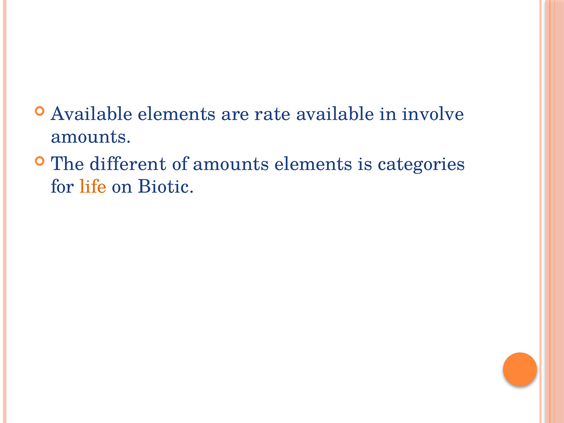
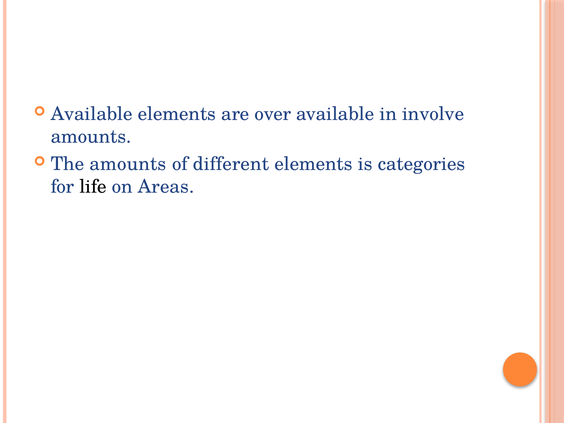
rate: rate -> over
The different: different -> amounts
of amounts: amounts -> different
life colour: orange -> black
Biotic: Biotic -> Areas
